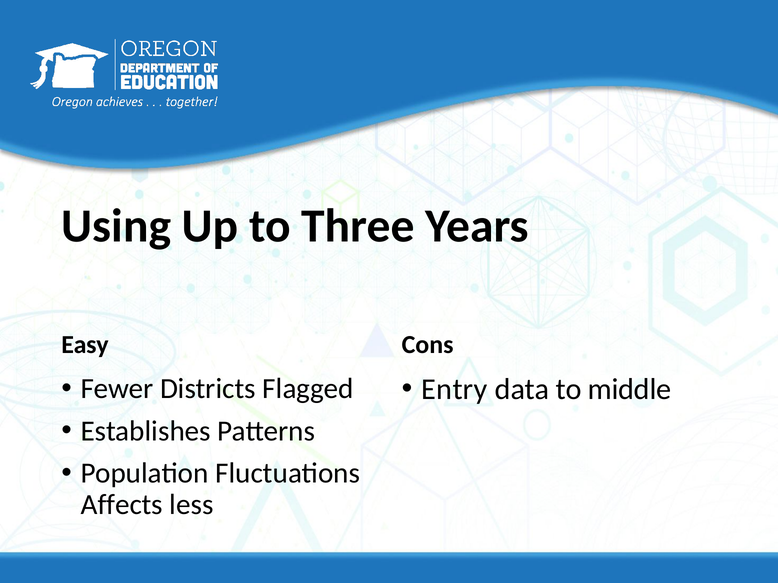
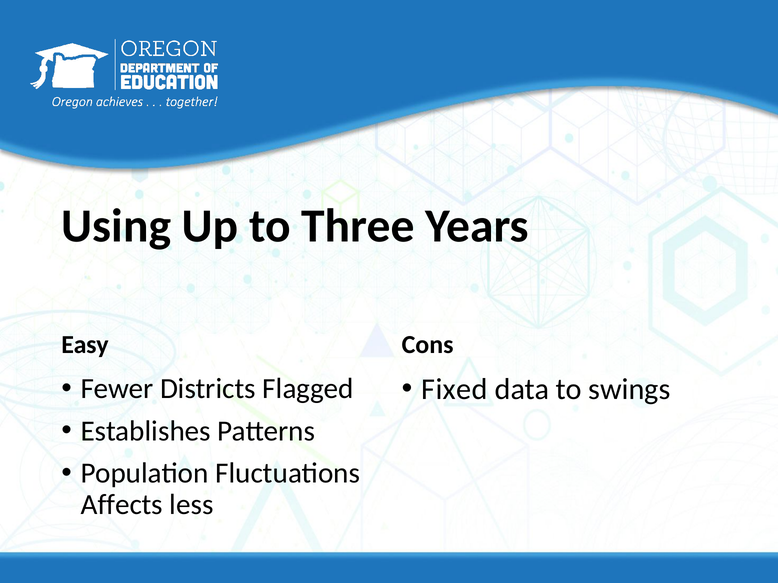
Entry: Entry -> Fixed
middle: middle -> swings
